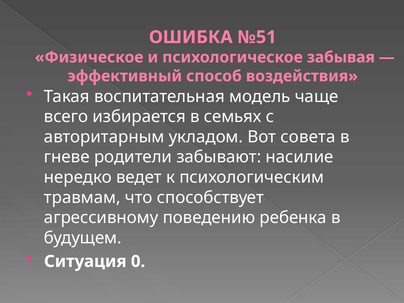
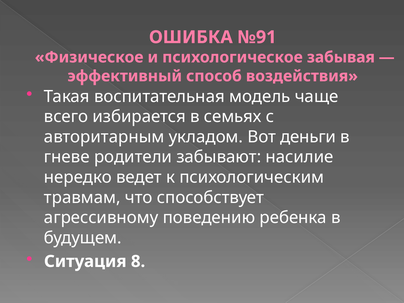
№51: №51 -> №91
совета: совета -> деньги
0: 0 -> 8
